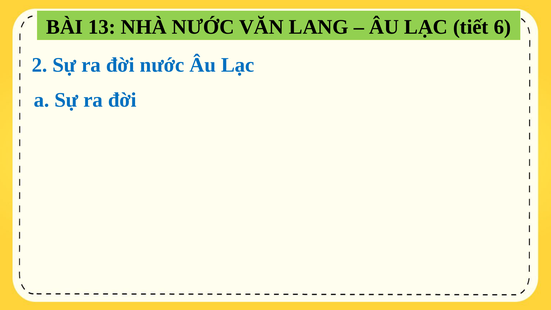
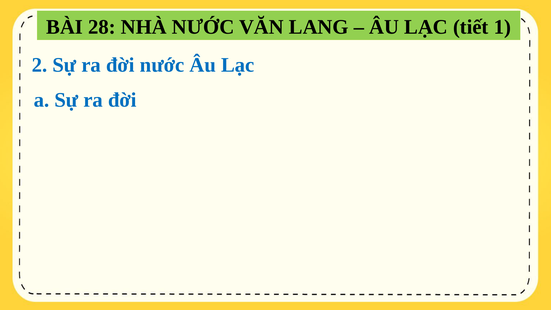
13: 13 -> 28
6: 6 -> 1
